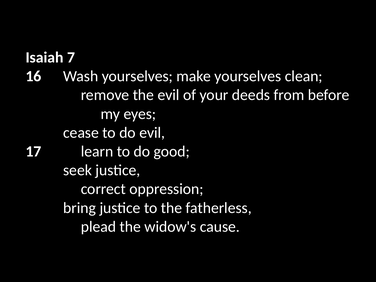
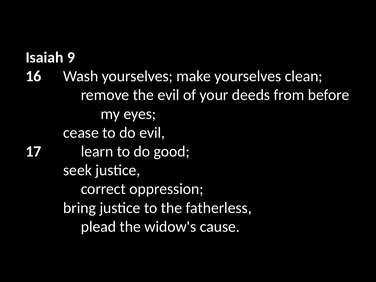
7: 7 -> 9
